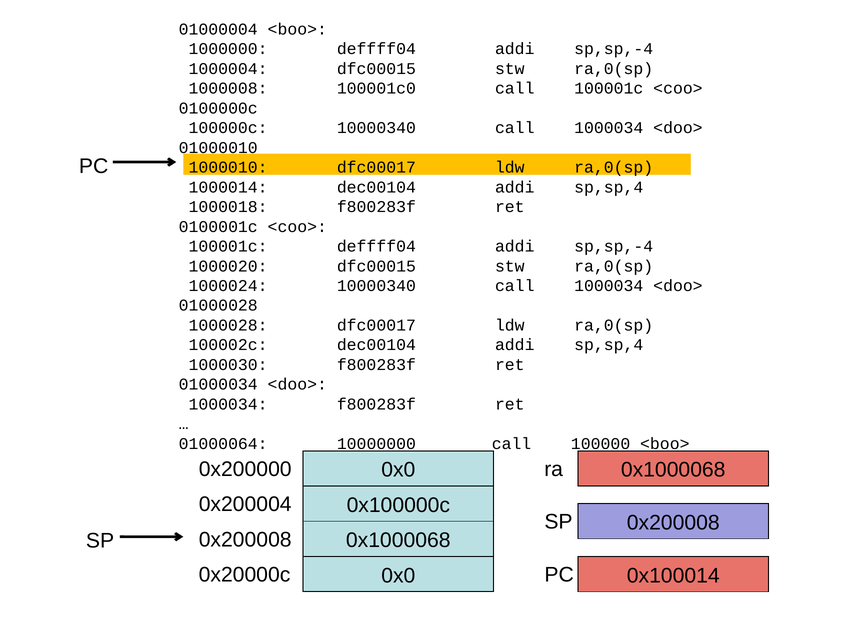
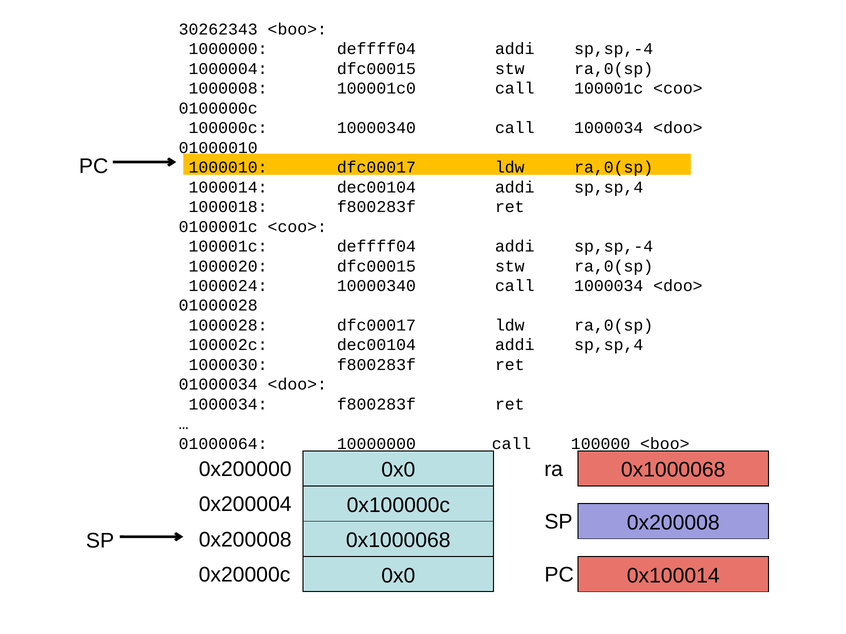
01000004: 01000004 -> 30262343
